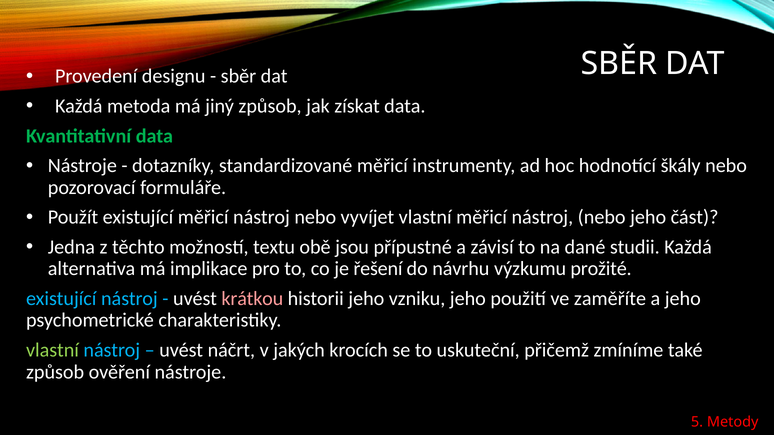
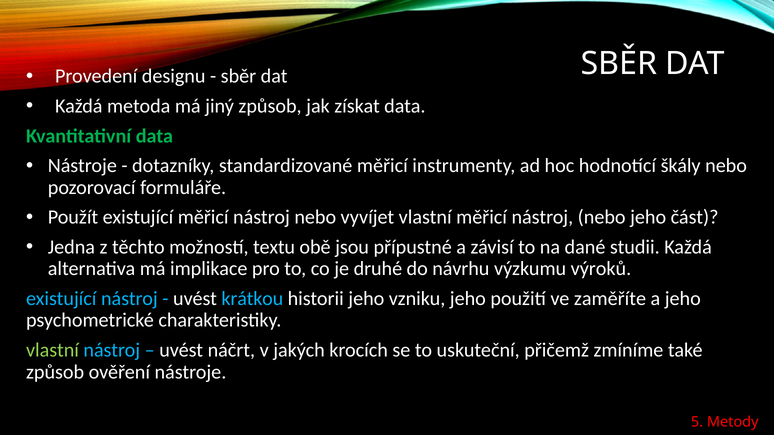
řešení: řešení -> druhé
prožité: prožité -> výroků
krátkou colour: pink -> light blue
